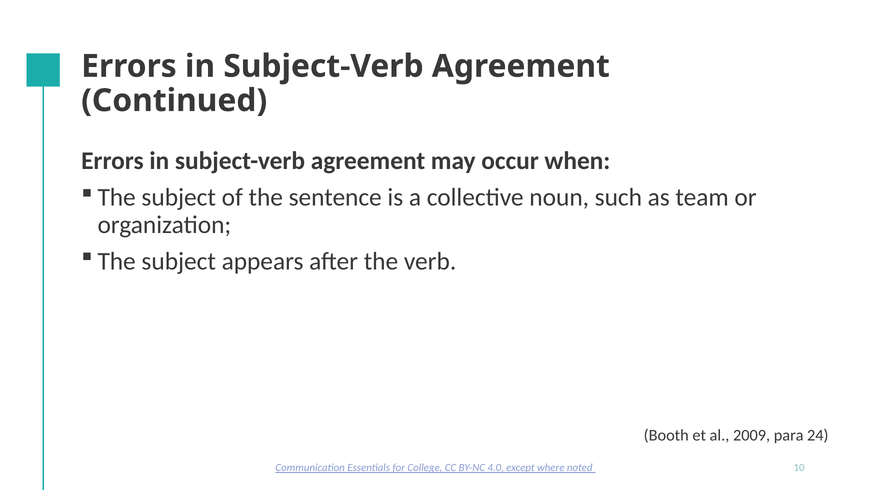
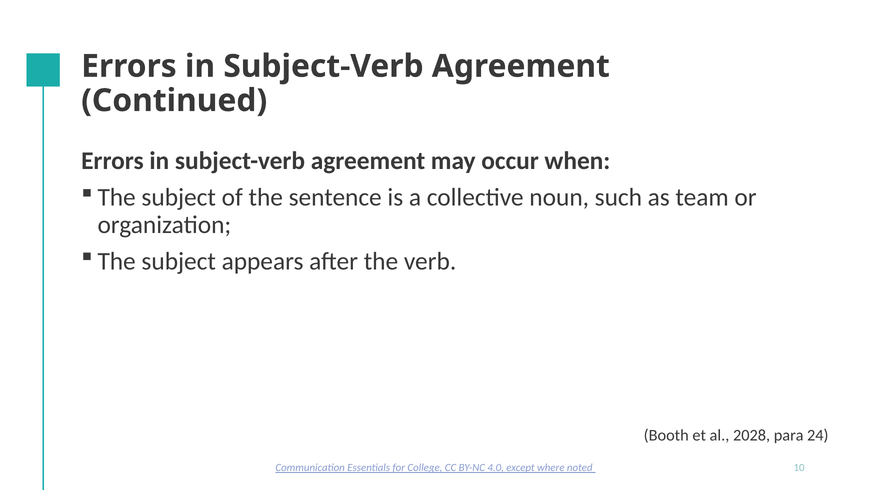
2009: 2009 -> 2028
